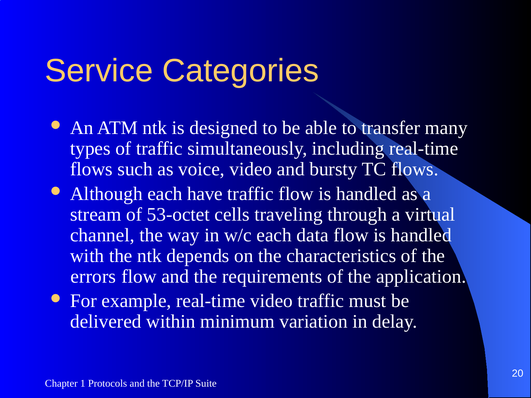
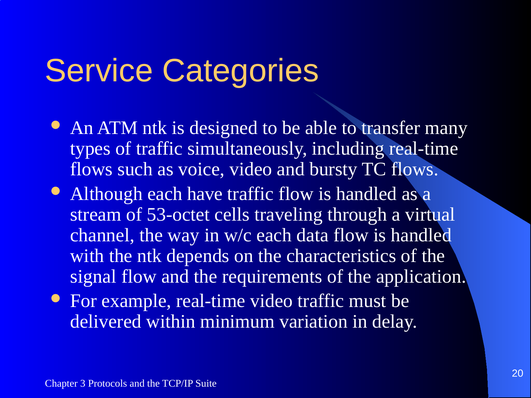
errors: errors -> signal
1: 1 -> 3
